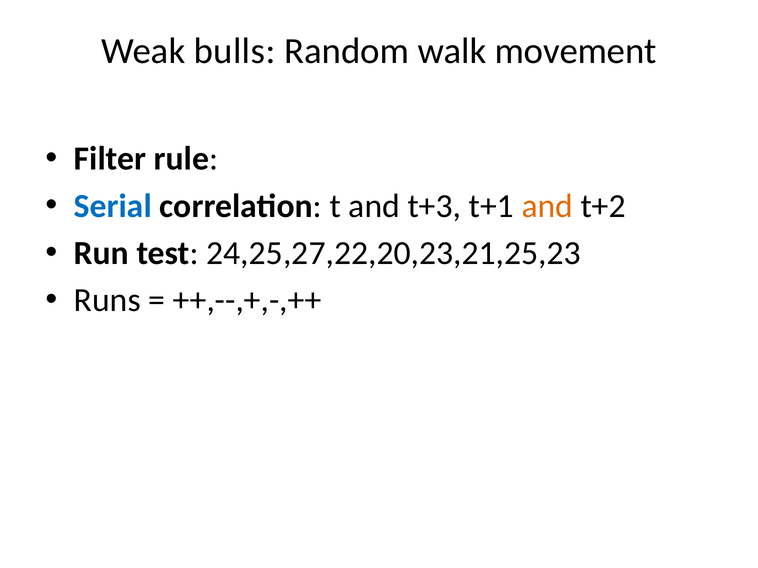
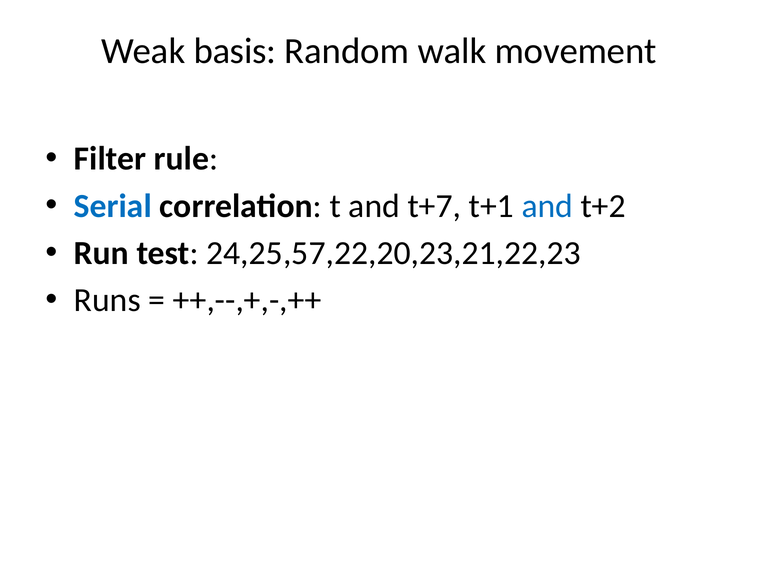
bulls: bulls -> basis
t+3: t+3 -> t+7
and at (547, 206) colour: orange -> blue
24,25,27,22,20,23,21,25,23: 24,25,27,22,20,23,21,25,23 -> 24,25,57,22,20,23,21,22,23
